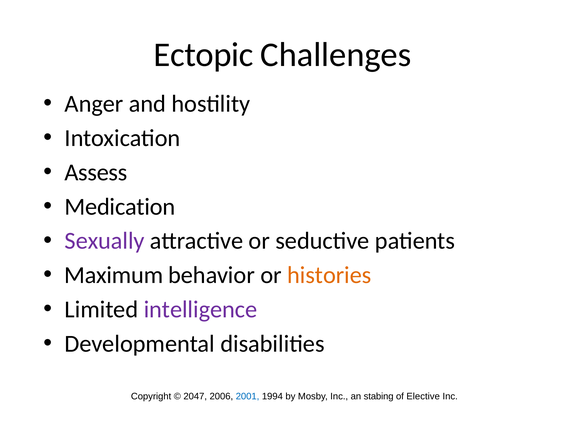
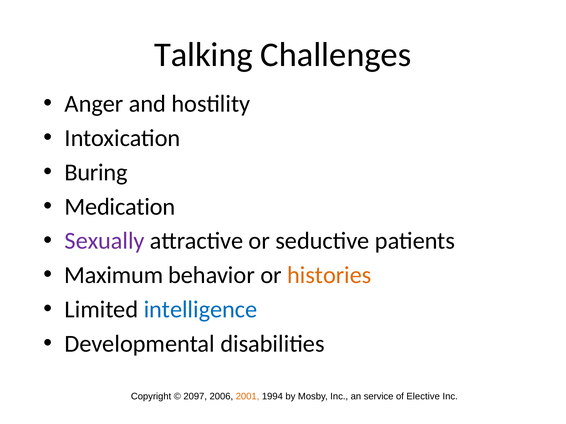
Ectopic: Ectopic -> Talking
Assess: Assess -> Buring
intelligence colour: purple -> blue
2047: 2047 -> 2097
2001 colour: blue -> orange
stabing: stabing -> service
